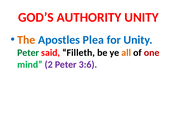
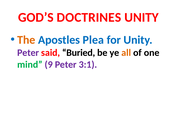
AUTHORITY: AUTHORITY -> DOCTRINES
Peter at (28, 53) colour: green -> purple
Filleth: Filleth -> Buried
one colour: red -> black
2: 2 -> 9
3:6: 3:6 -> 3:1
